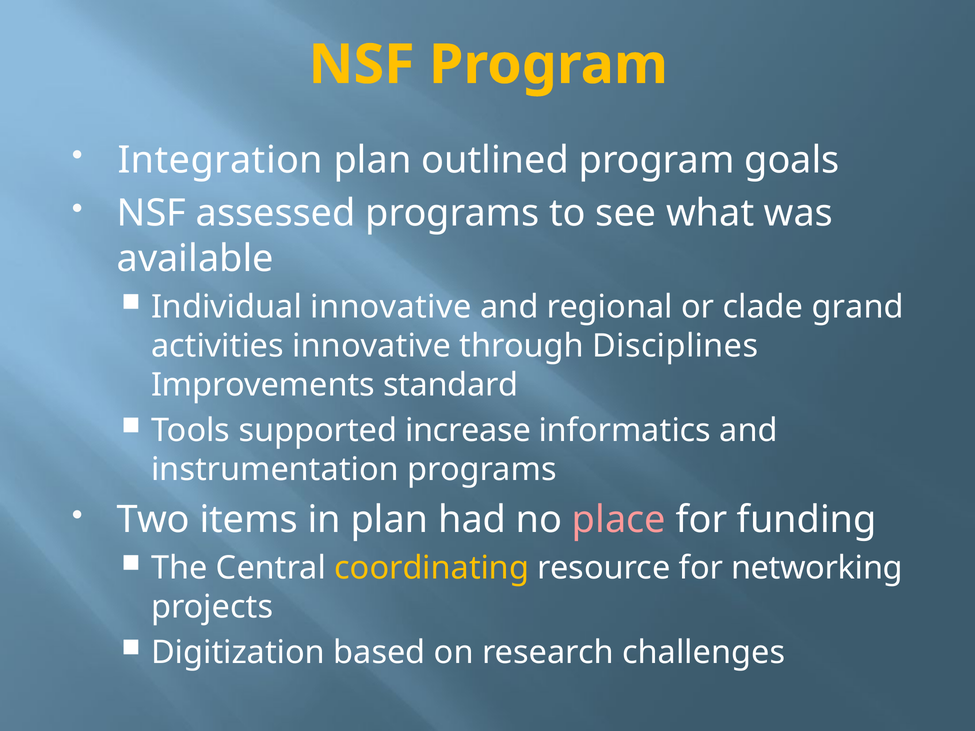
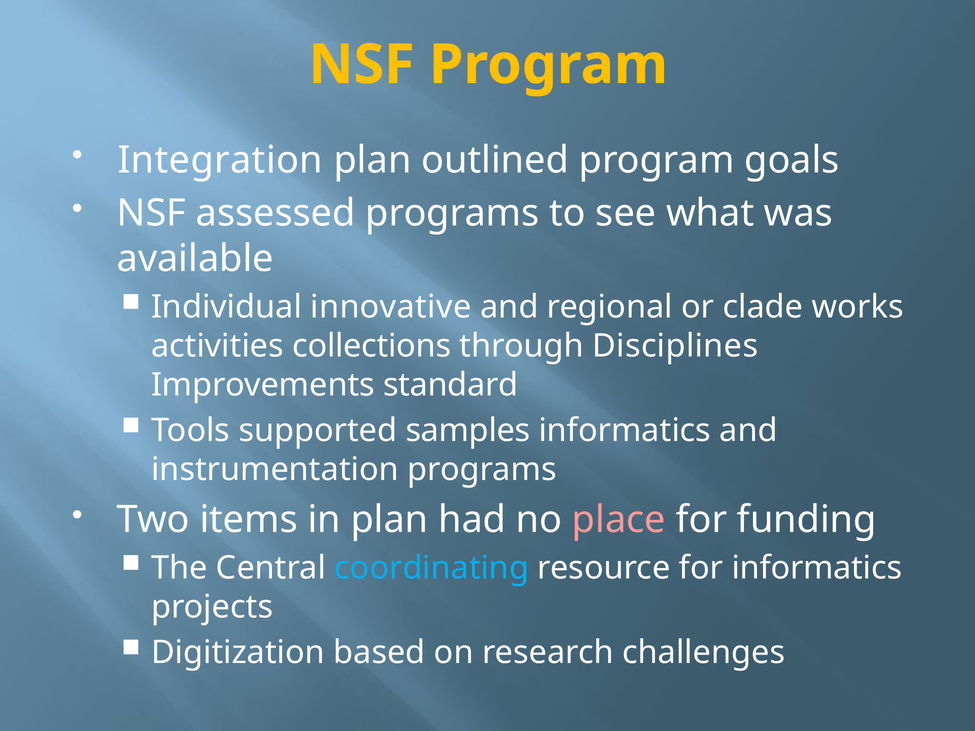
grand: grand -> works
activities innovative: innovative -> collections
increase: increase -> samples
coordinating colour: yellow -> light blue
for networking: networking -> informatics
